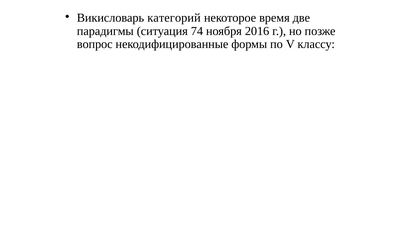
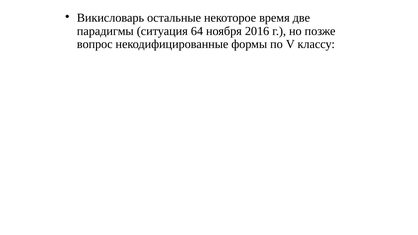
категорий: категорий -> остальные
74: 74 -> 64
